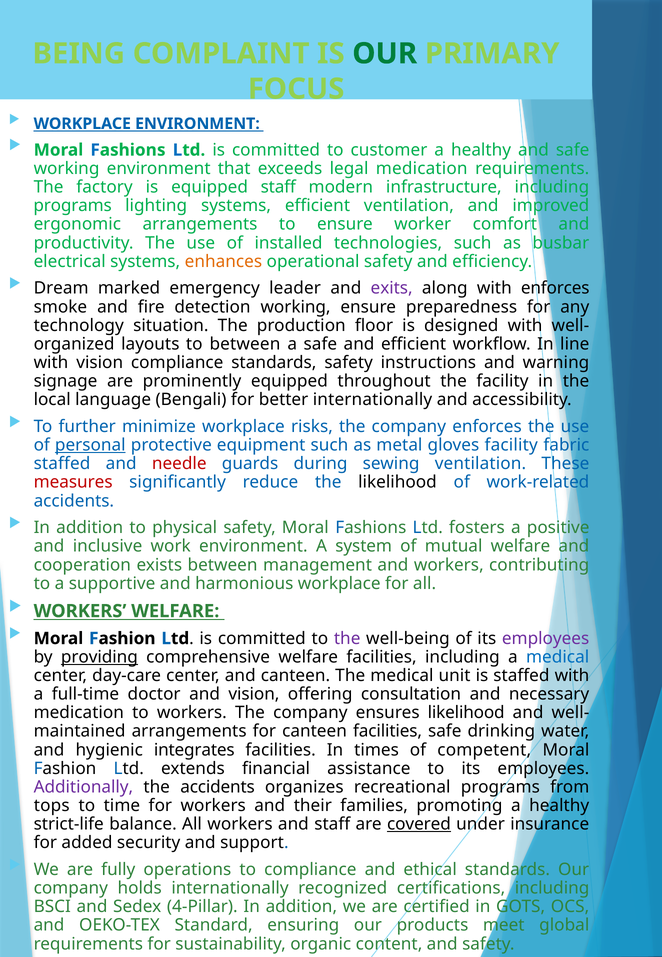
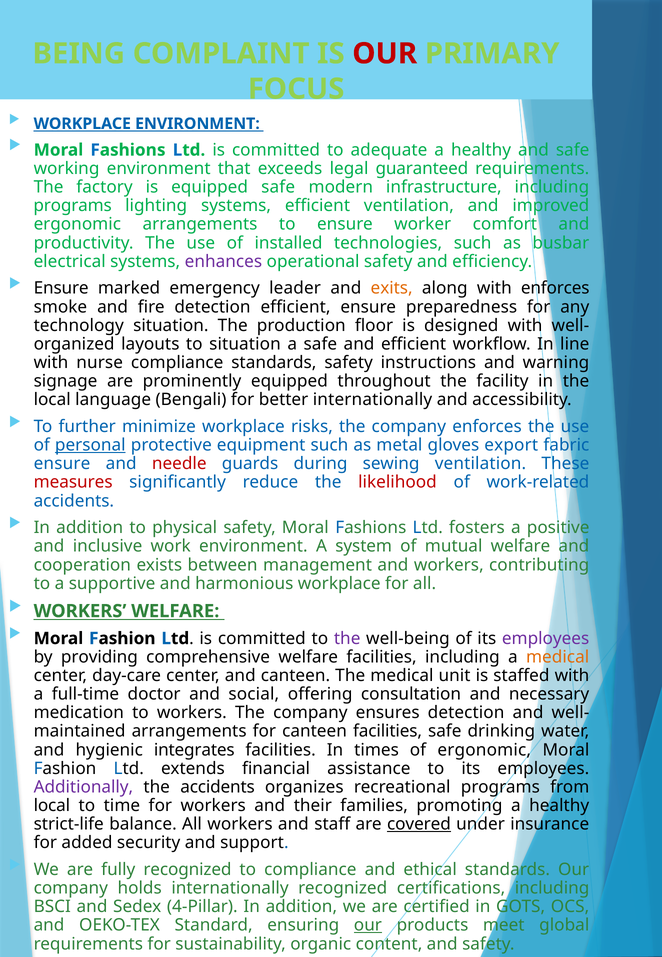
OUR at (385, 54) colour: green -> red
customer: customer -> adequate
legal medication: medication -> guaranteed
equipped staff: staff -> safe
enhances colour: orange -> purple
Dream at (61, 288): Dream -> Ensure
exits colour: purple -> orange
detection working: working -> efficient
to between: between -> situation
with vision: vision -> nurse
gloves facility: facility -> export
staffed at (62, 463): staffed -> ensure
likelihood at (397, 482) colour: black -> red
providing underline: present -> none
medical at (558, 657) colour: blue -> orange
and vision: vision -> social
ensures likelihood: likelihood -> detection
of competent: competent -> ergonomic
tops at (52, 805): tops -> local
fully operations: operations -> recognized
our at (368, 925) underline: none -> present
